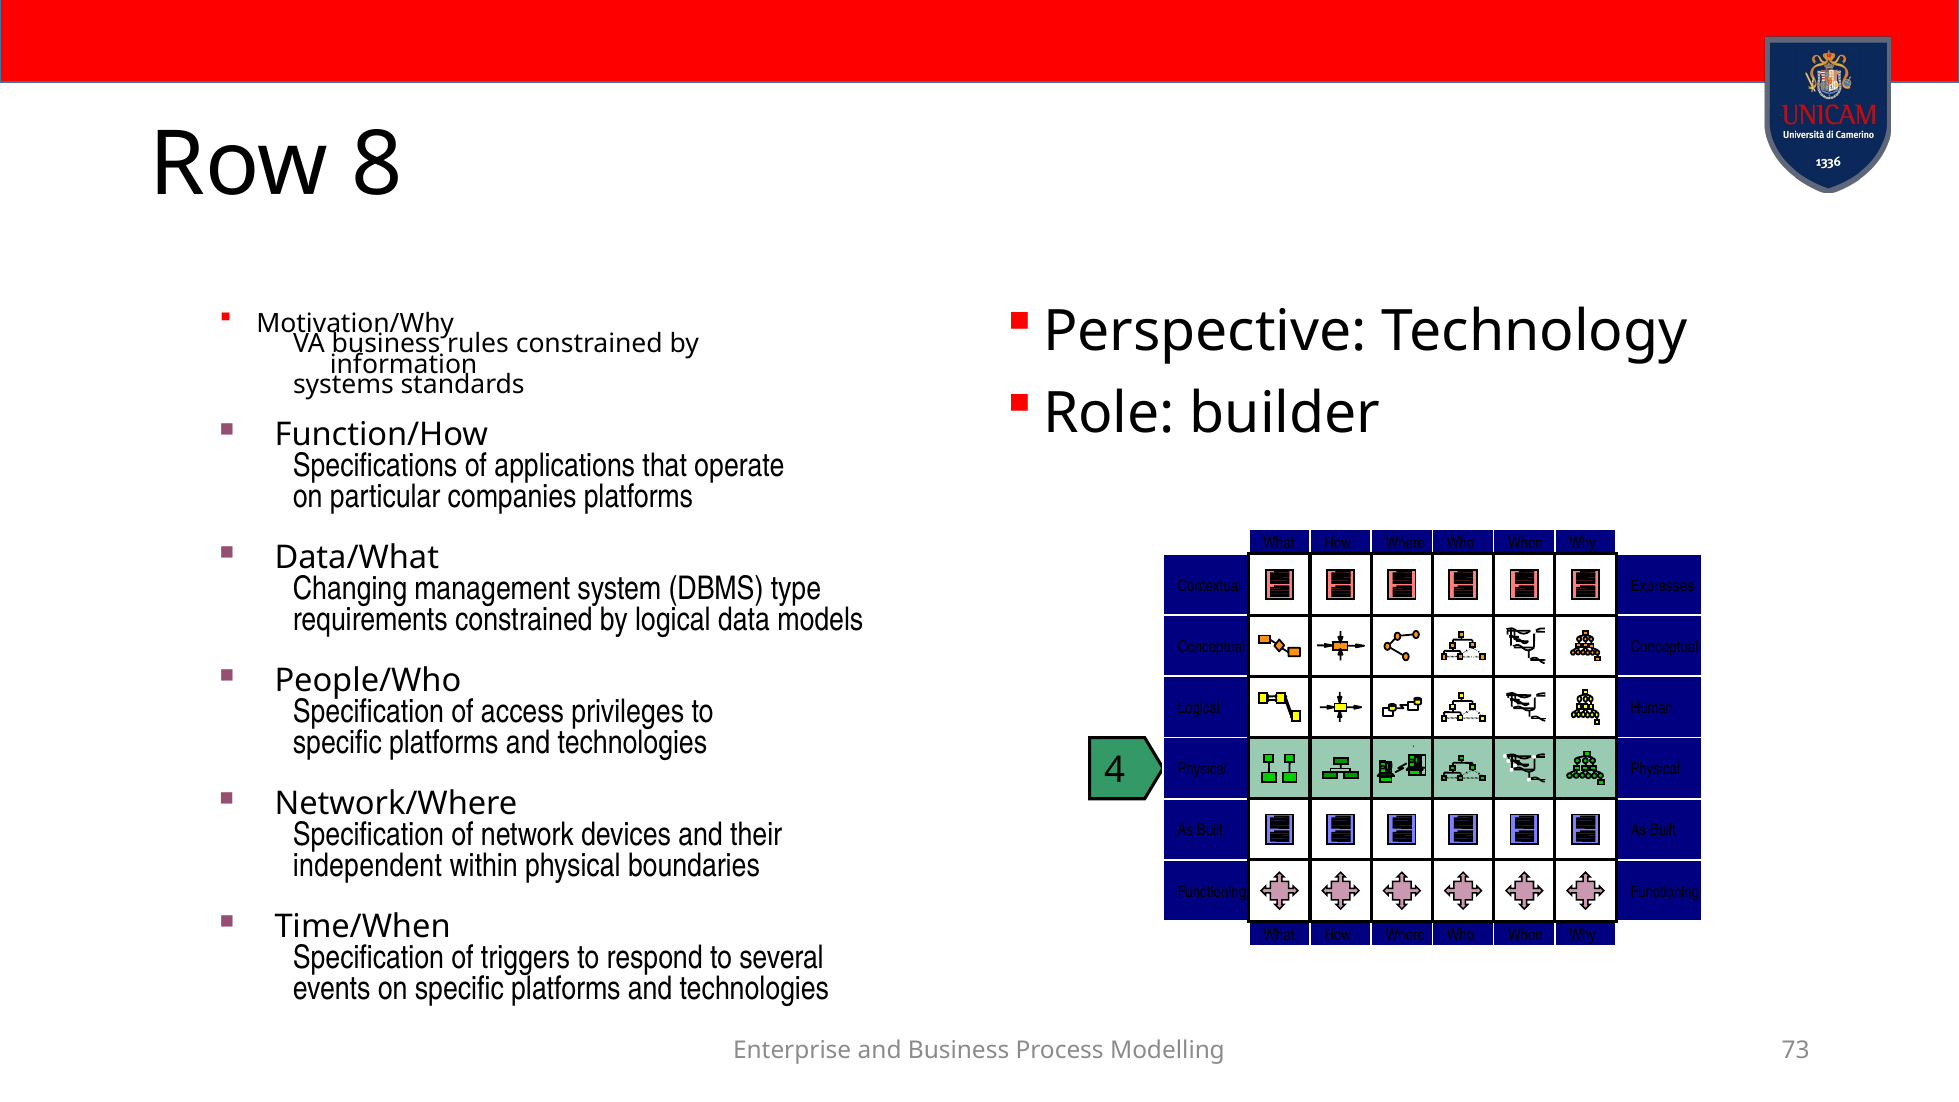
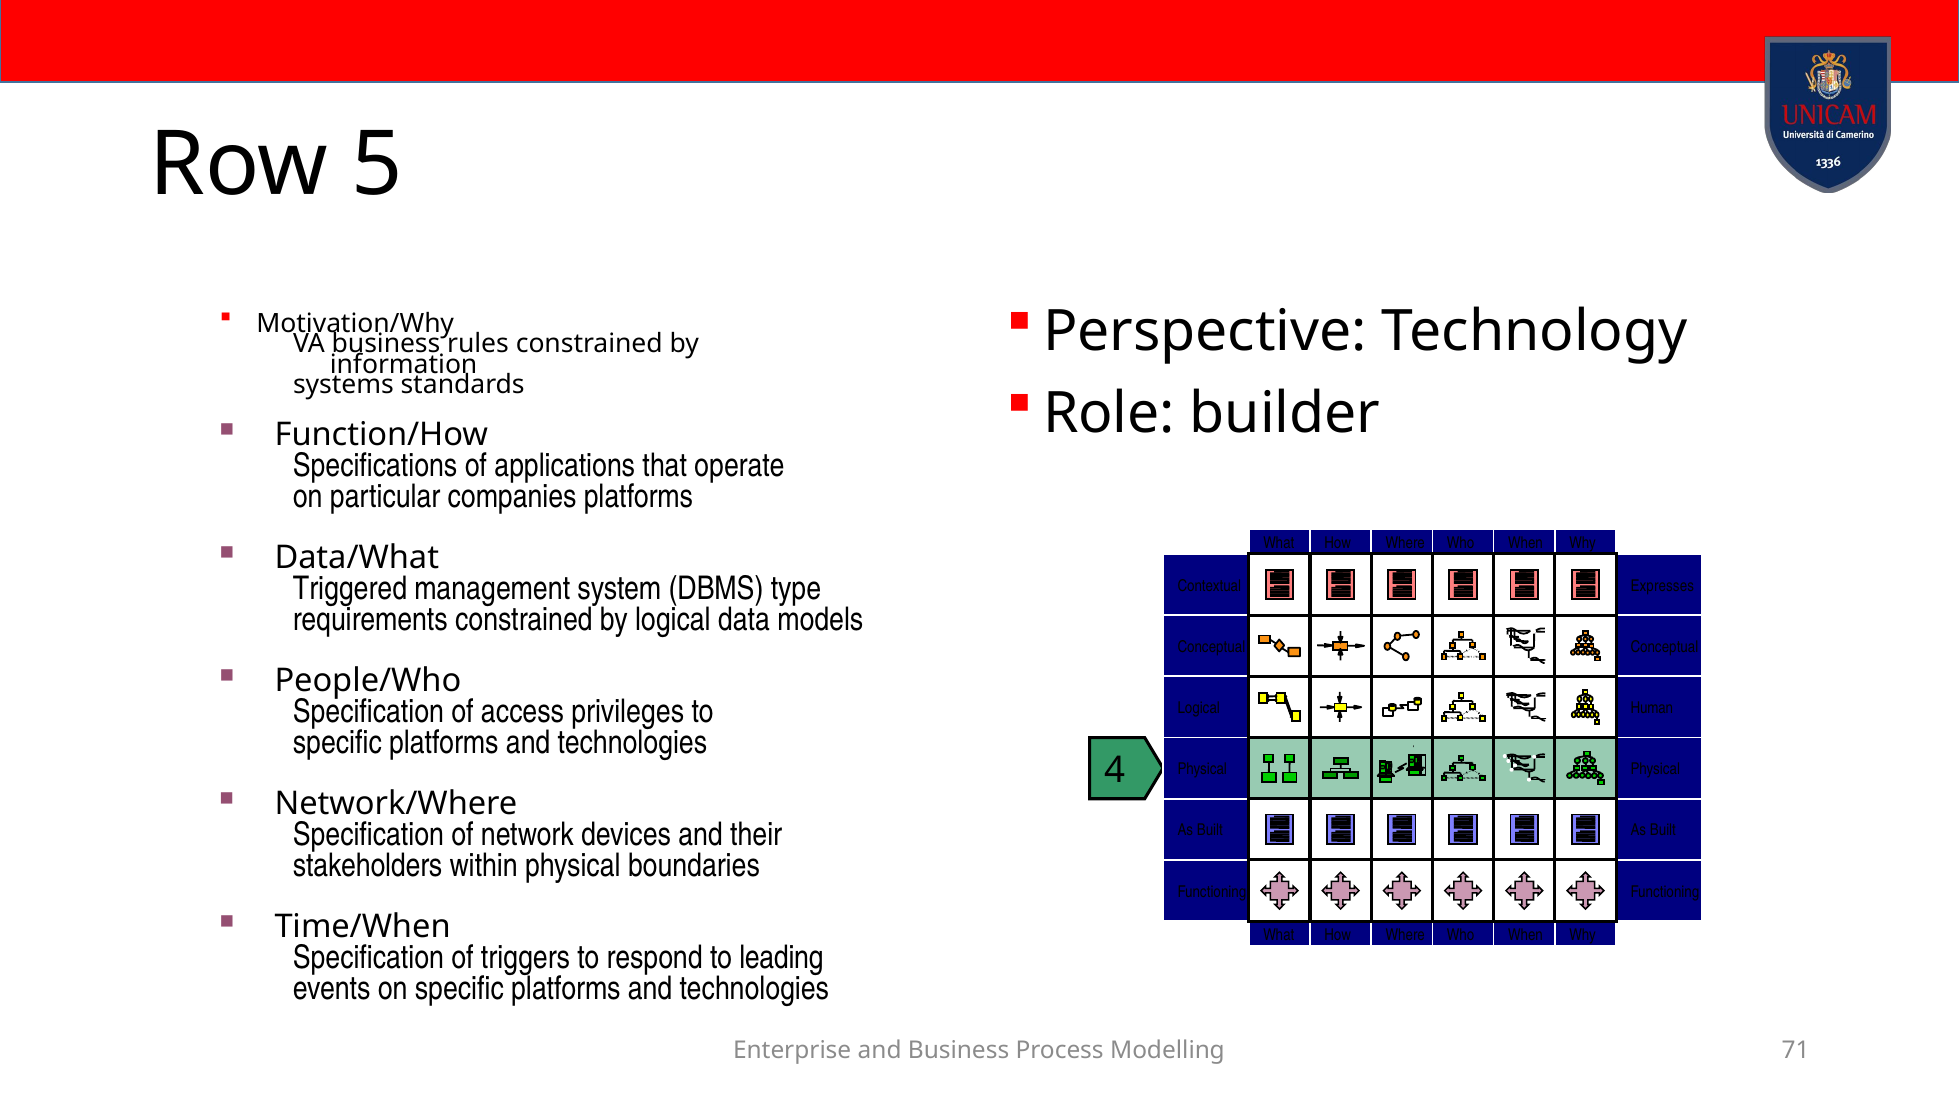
8: 8 -> 5
Changing: Changing -> Triggered
independent: independent -> stakeholders
several: several -> leading
73: 73 -> 71
